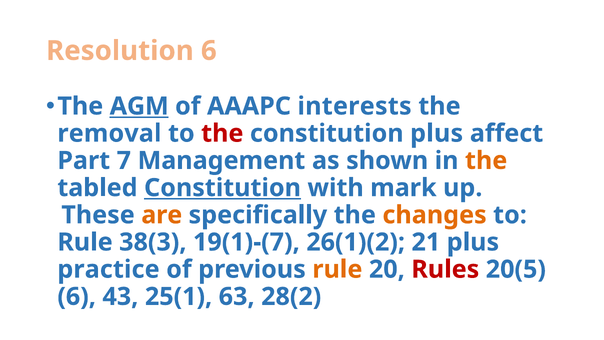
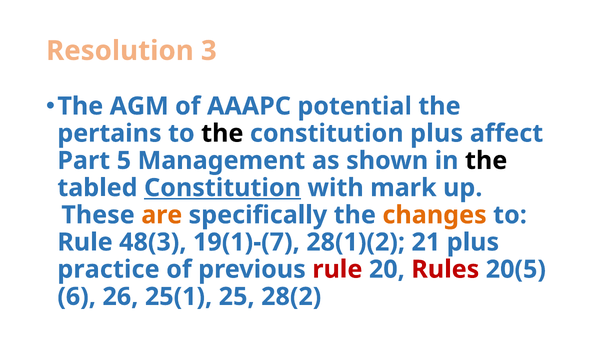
Resolution 6: 6 -> 3
AGM underline: present -> none
interests: interests -> potential
removal: removal -> pertains
the at (222, 133) colour: red -> black
7: 7 -> 5
the at (486, 160) colour: orange -> black
38(3: 38(3 -> 48(3
26(1)(2: 26(1)(2 -> 28(1)(2
rule at (337, 269) colour: orange -> red
43: 43 -> 26
63: 63 -> 25
